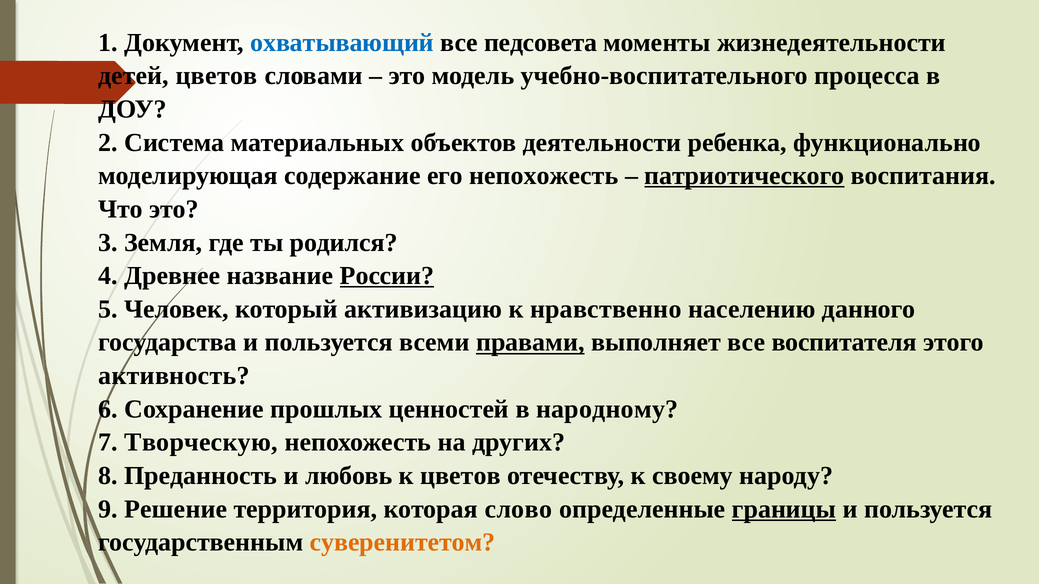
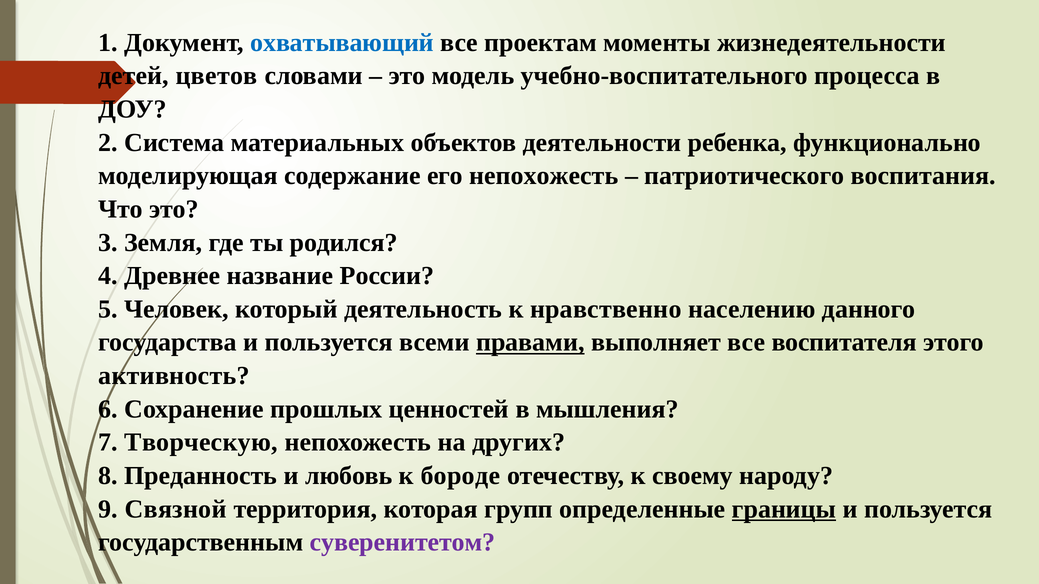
педсовета: педсовета -> проектам
патриотического underline: present -> none
России underline: present -> none
активизацию: активизацию -> деятельность
народному: народному -> мышления
к цветов: цветов -> бороде
Решение: Решение -> Связной
слово: слово -> групп
суверенитетом colour: orange -> purple
